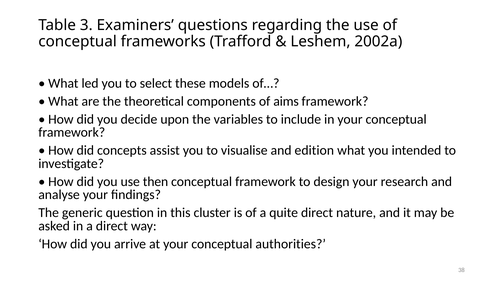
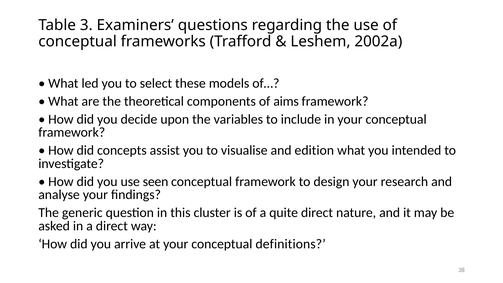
then: then -> seen
authorities: authorities -> definitions
